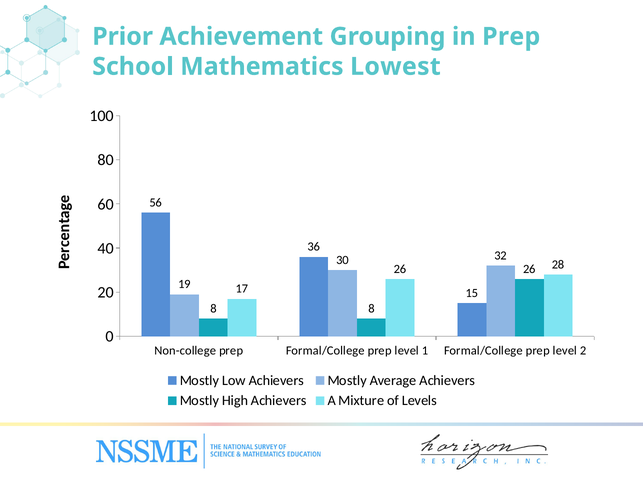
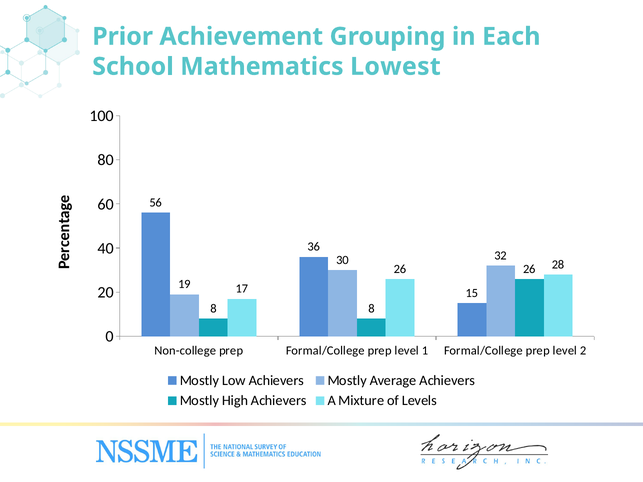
in Prep: Prep -> Each
